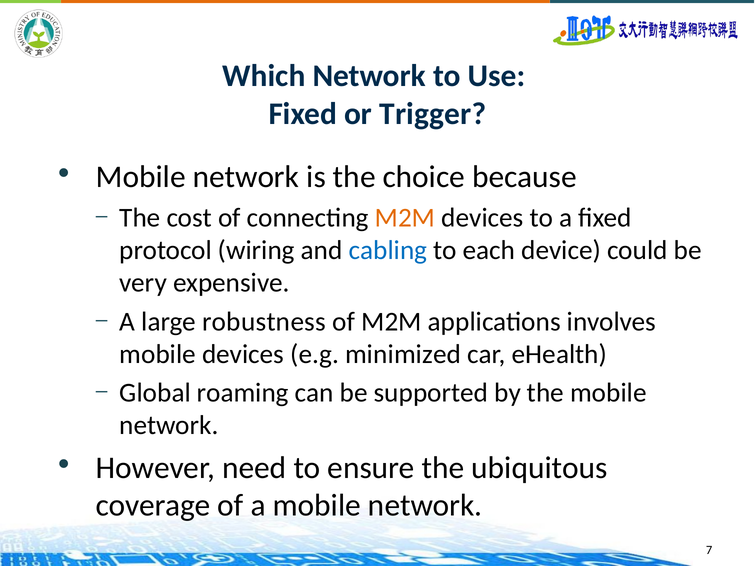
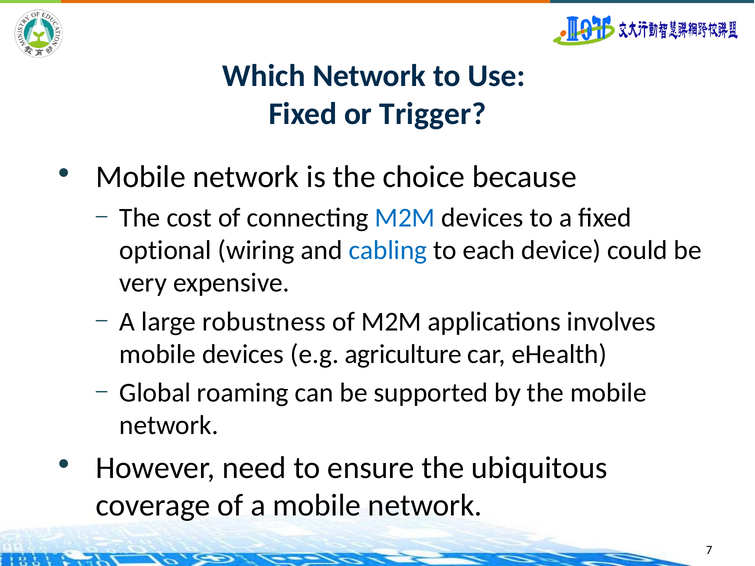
M2M at (405, 218) colour: orange -> blue
protocol: protocol -> optional
minimized: minimized -> agriculture
